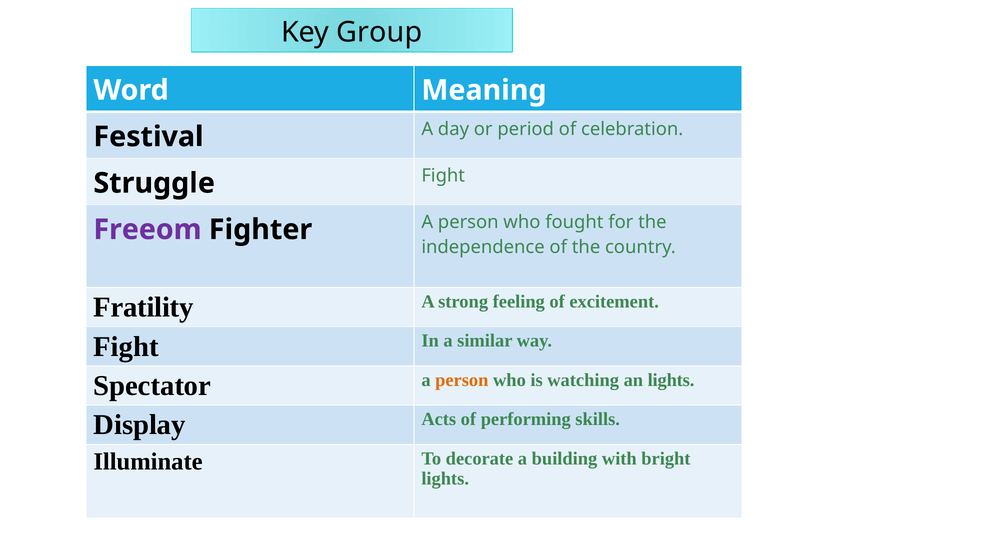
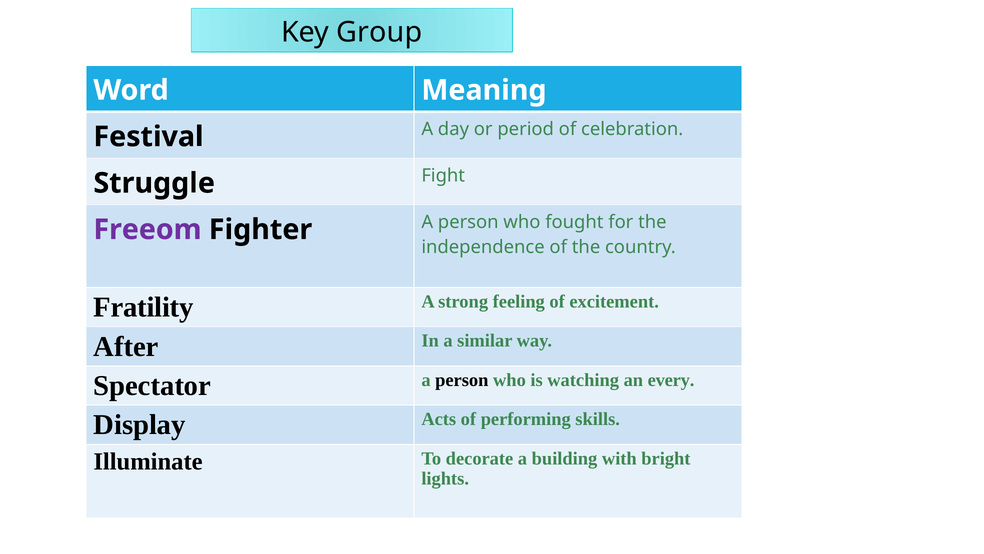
Fight at (126, 346): Fight -> After
person at (462, 380) colour: orange -> black
an lights: lights -> every
